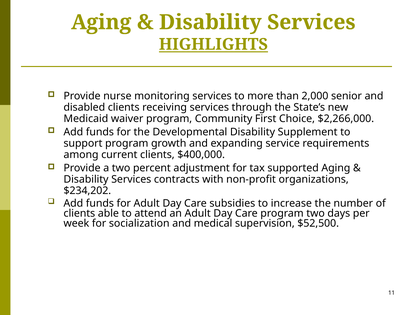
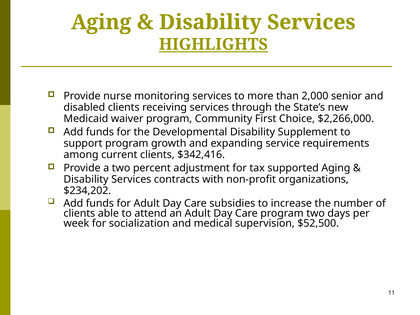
$400,000: $400,000 -> $342,416
